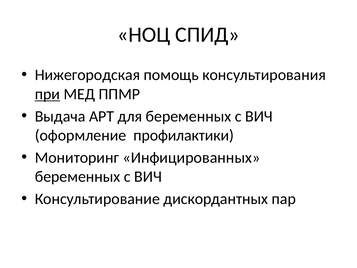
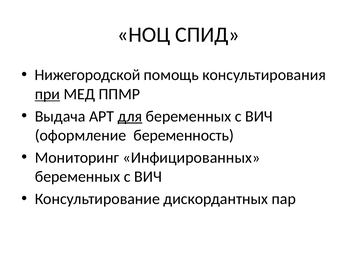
Нижегородская: Нижегородская -> Нижегородской
для underline: none -> present
профилактики: профилактики -> беременность
